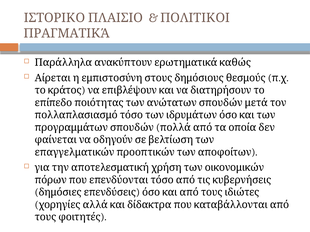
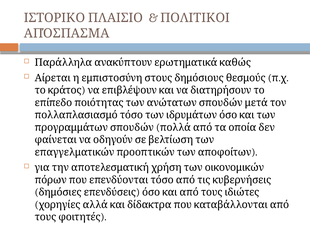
ΠΡΑΓΜΑΤΙΚΆ: ΠΡΑΓΜΑΤΙΚΆ -> ΑΠΌΣΠΑΣΜΑ
